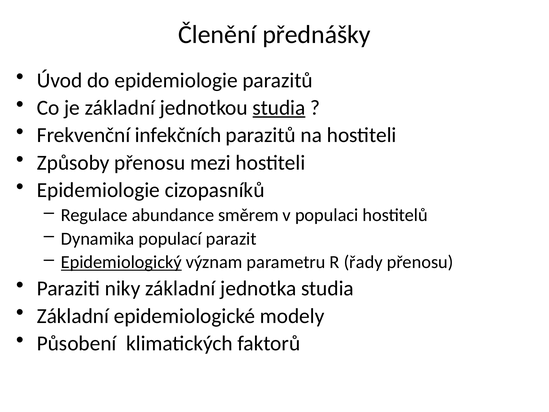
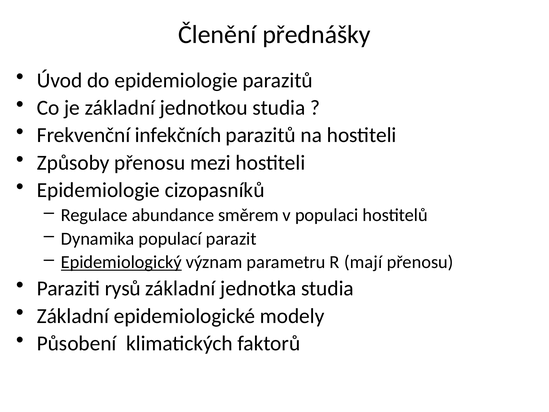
studia at (279, 108) underline: present -> none
řady: řady -> mají
niky: niky -> rysů
